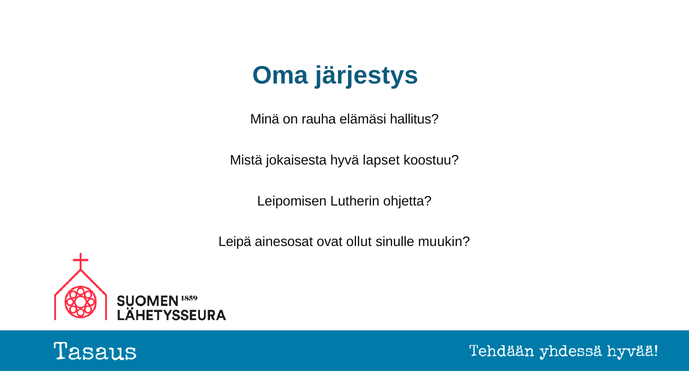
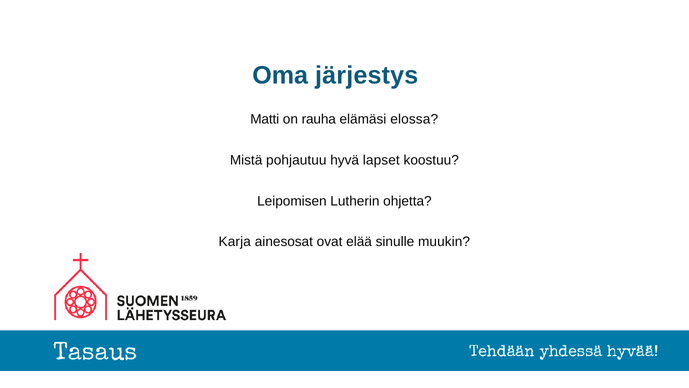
Minä: Minä -> Matti
hallitus: hallitus -> elossa
jokaisesta: jokaisesta -> pohjautuu
Leipä: Leipä -> Karja
ollut: ollut -> elää
